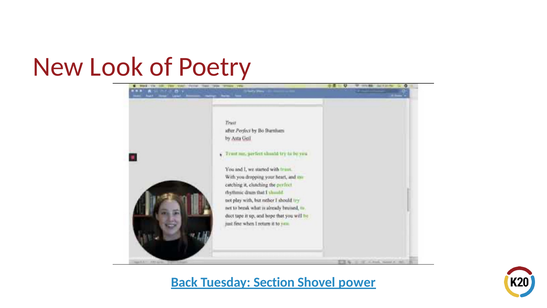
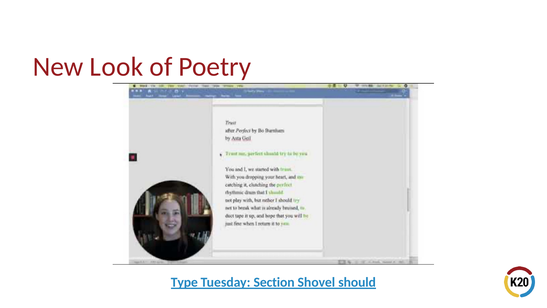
Back: Back -> Type
power: power -> should
